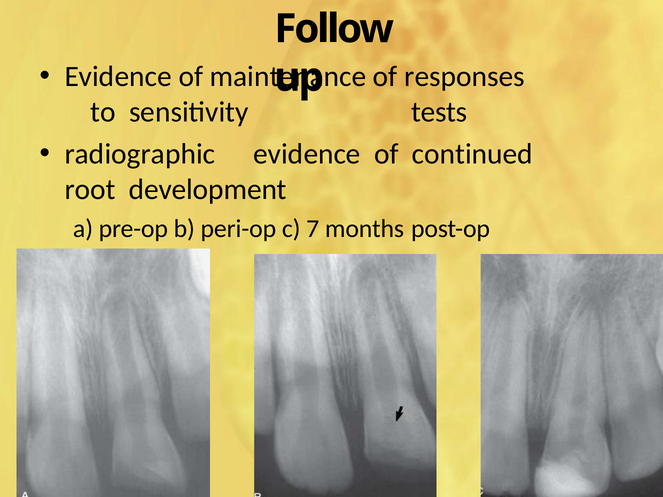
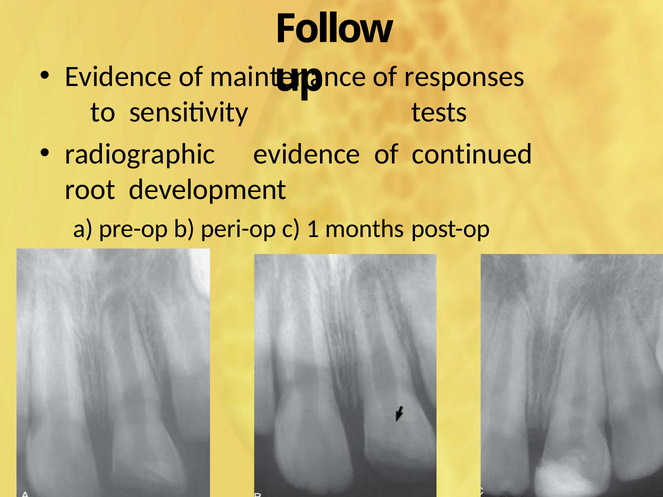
7: 7 -> 1
